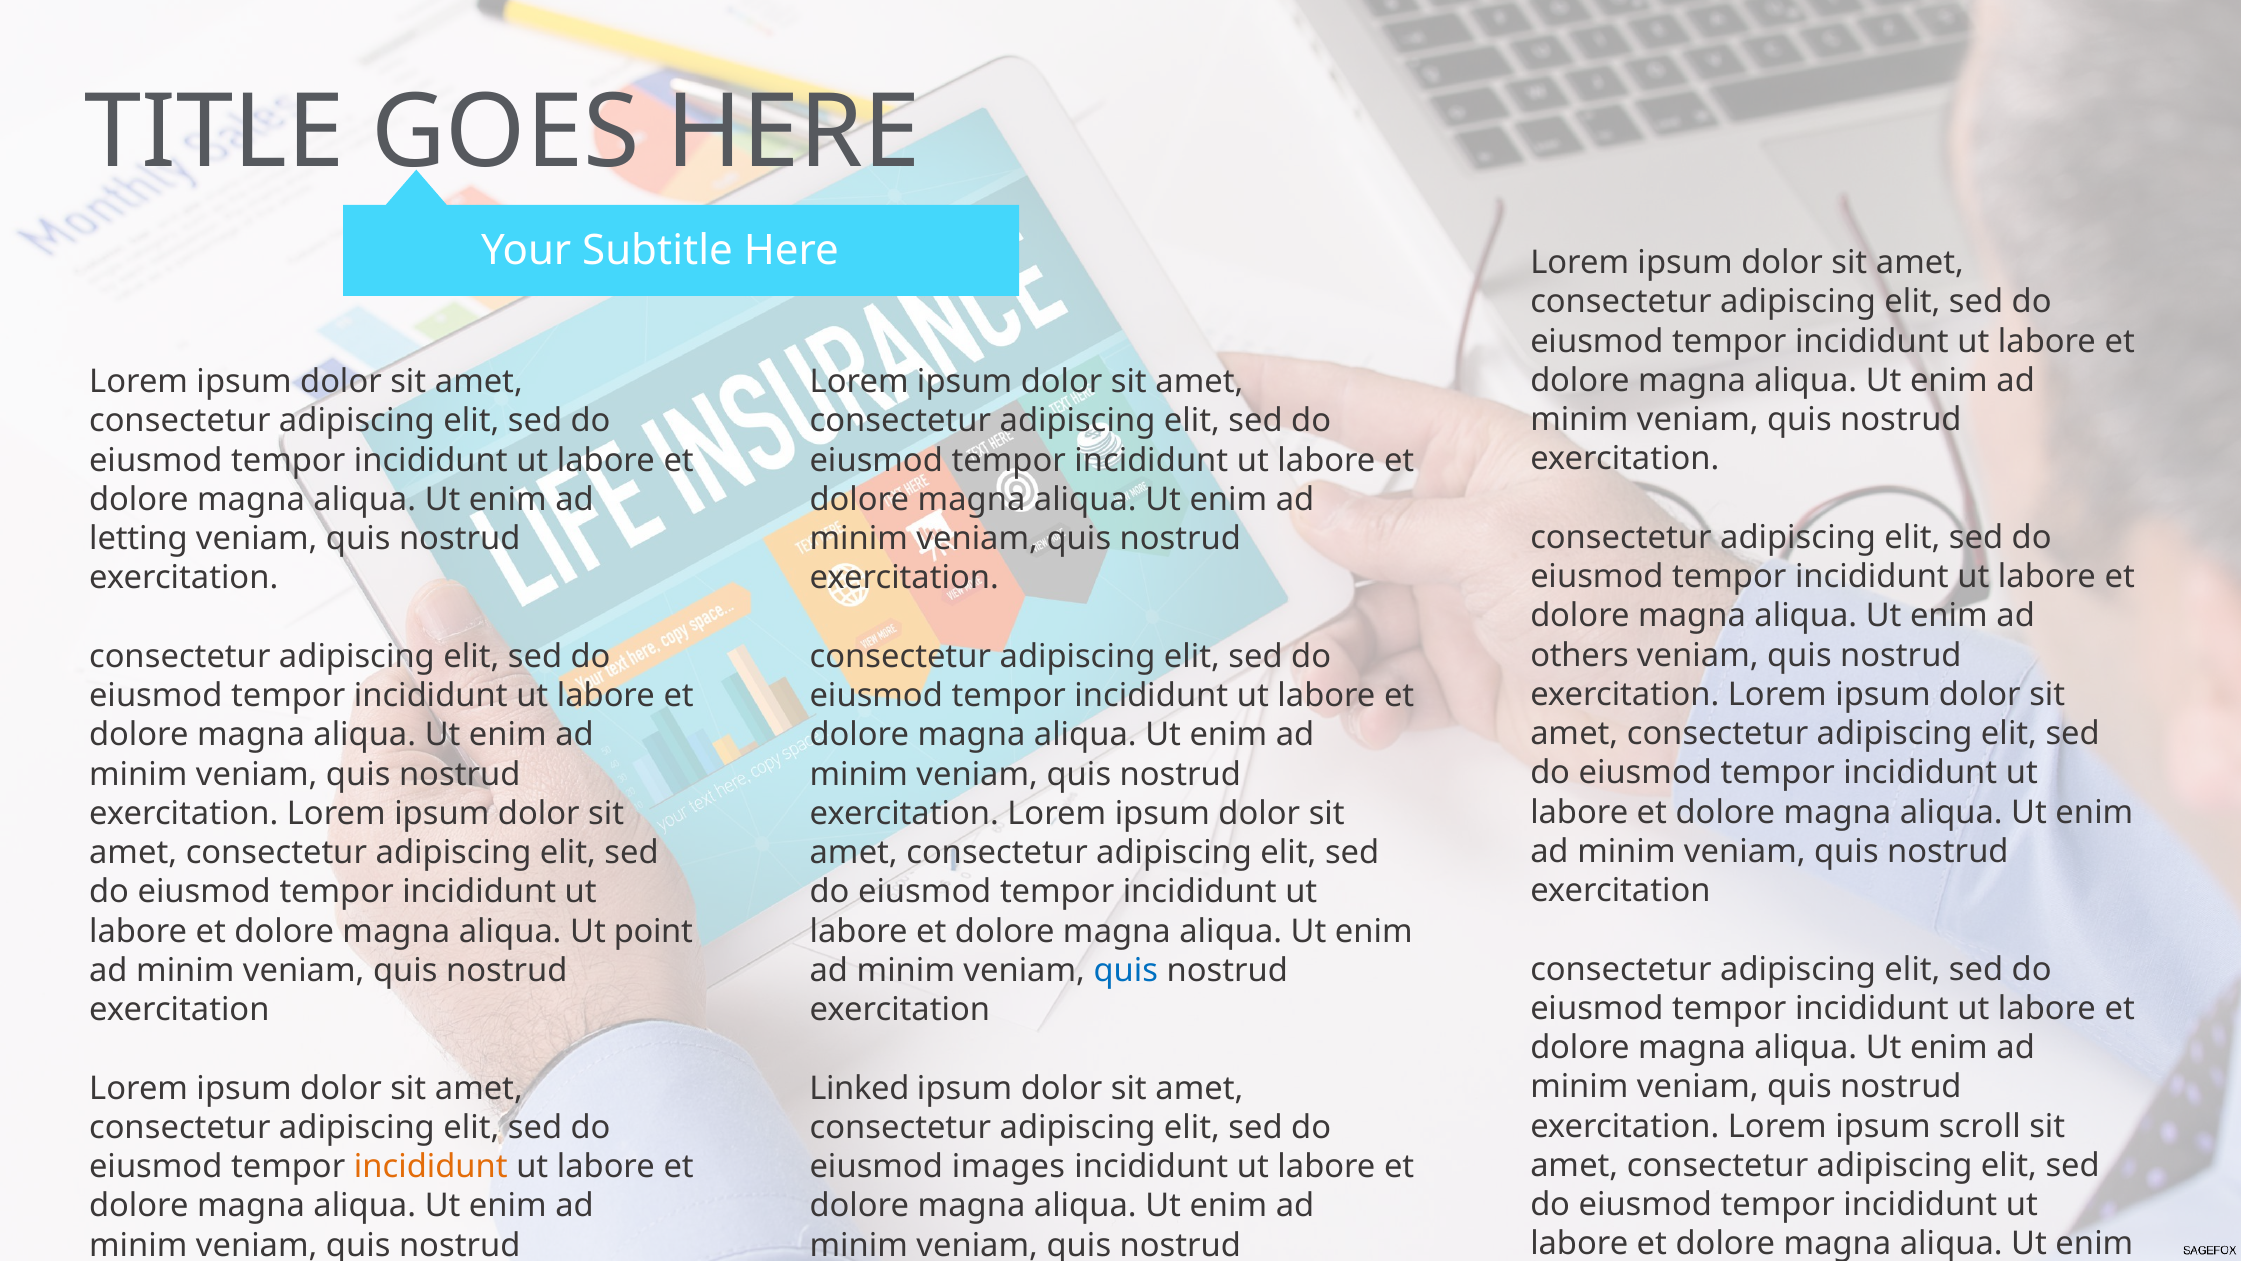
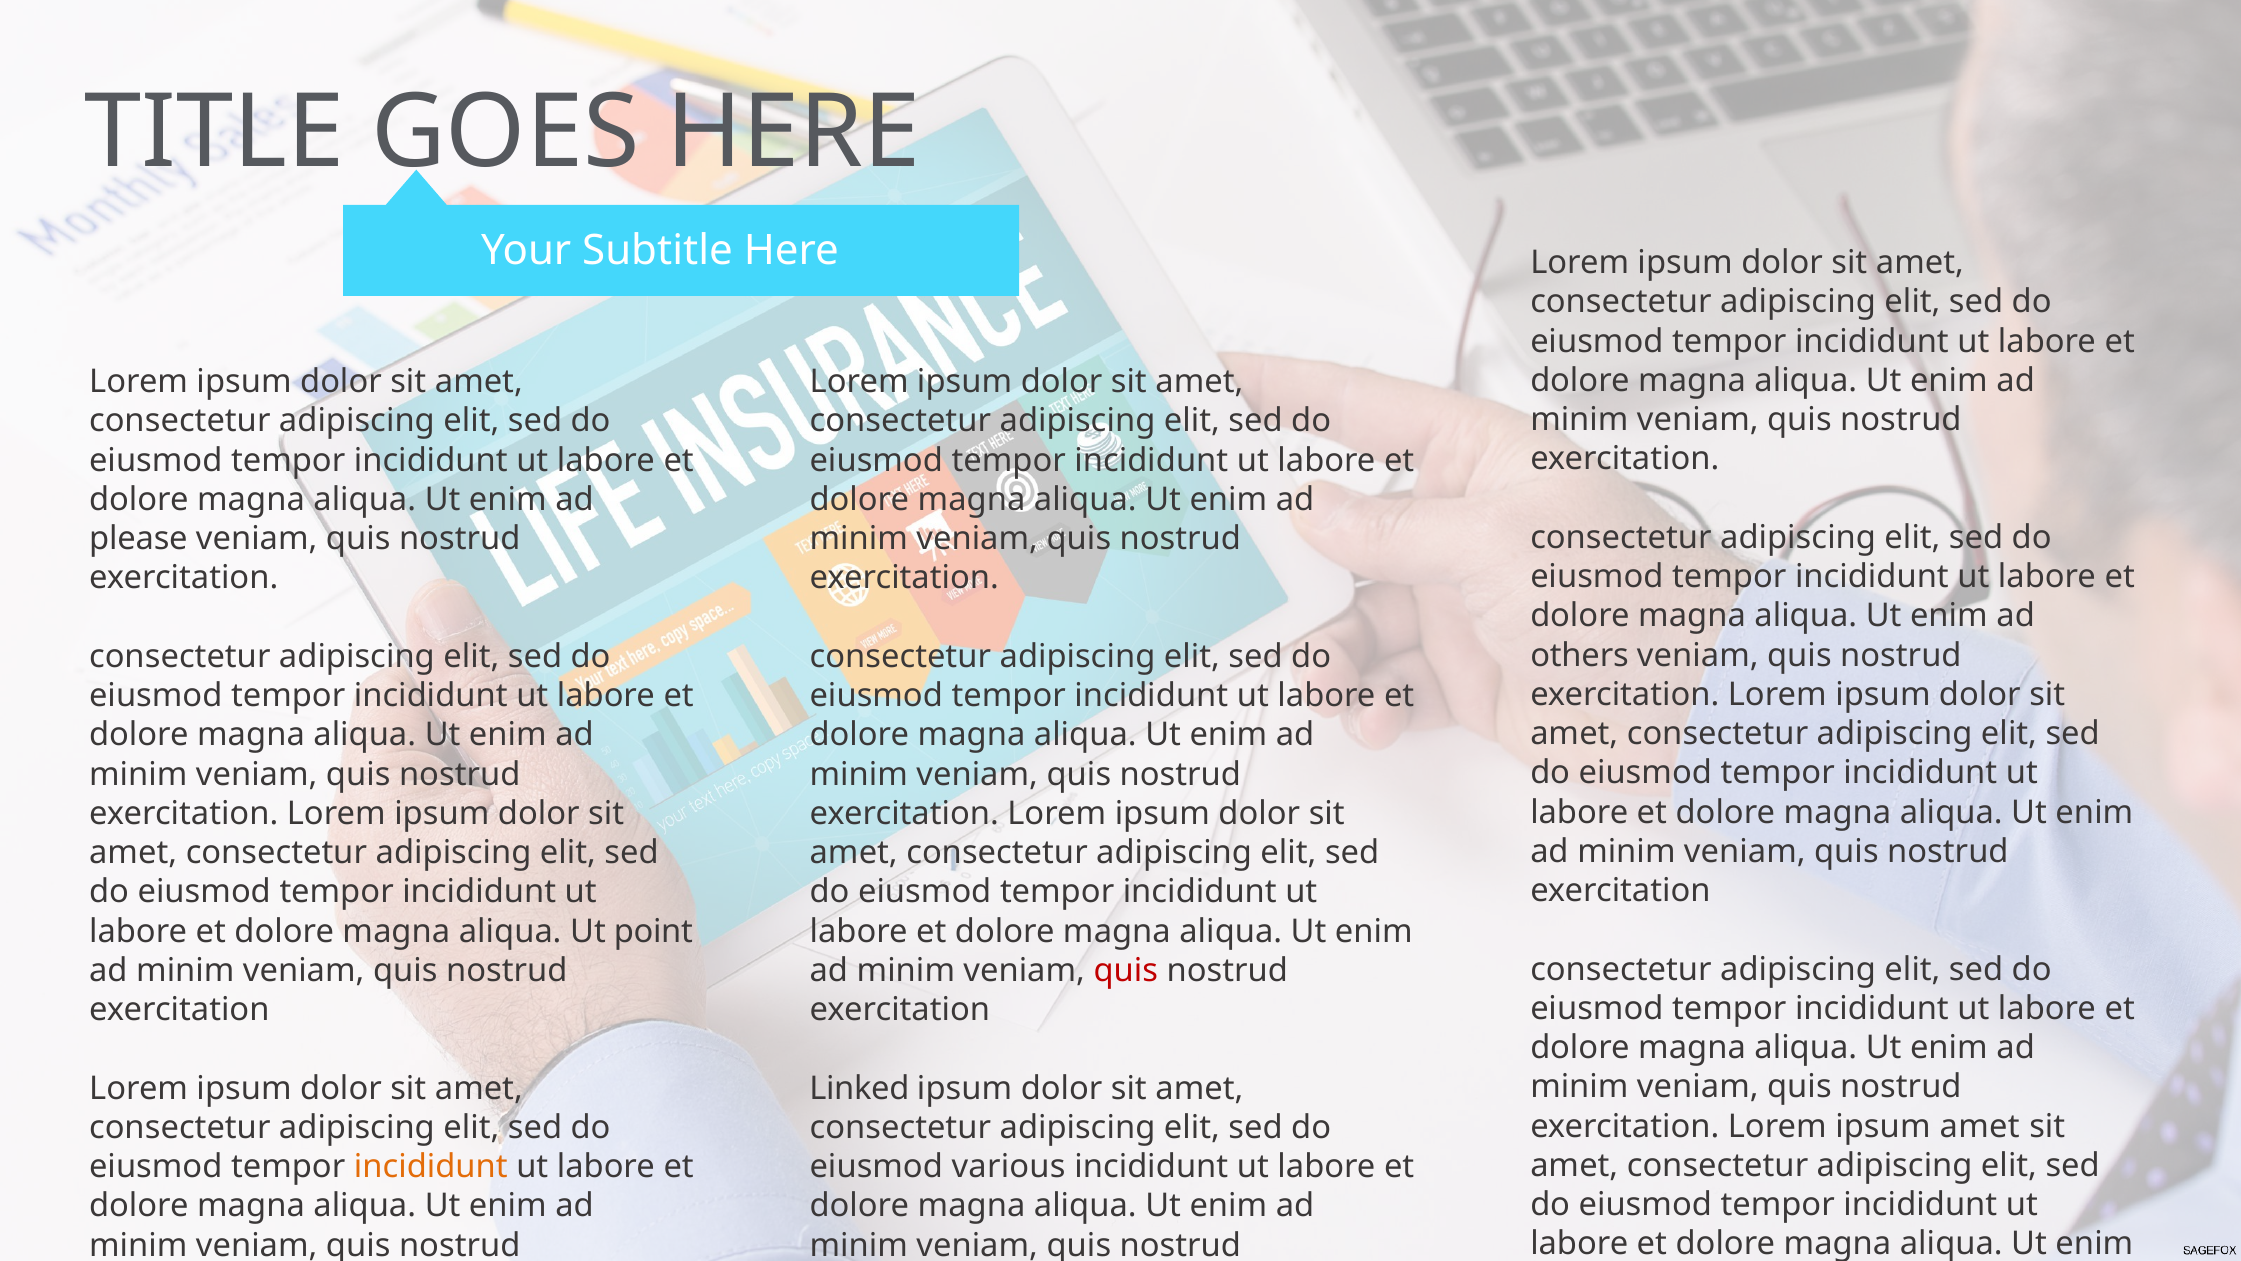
letting: letting -> please
quis at (1126, 970) colour: blue -> red
ipsum scroll: scroll -> amet
images: images -> various
